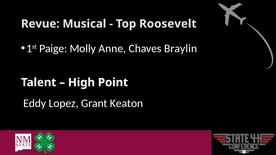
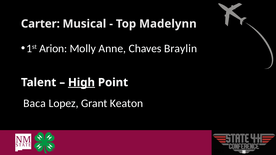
Revue: Revue -> Carter
Roosevelt: Roosevelt -> Madelynn
Paige: Paige -> Arion
High underline: none -> present
Eddy: Eddy -> Baca
